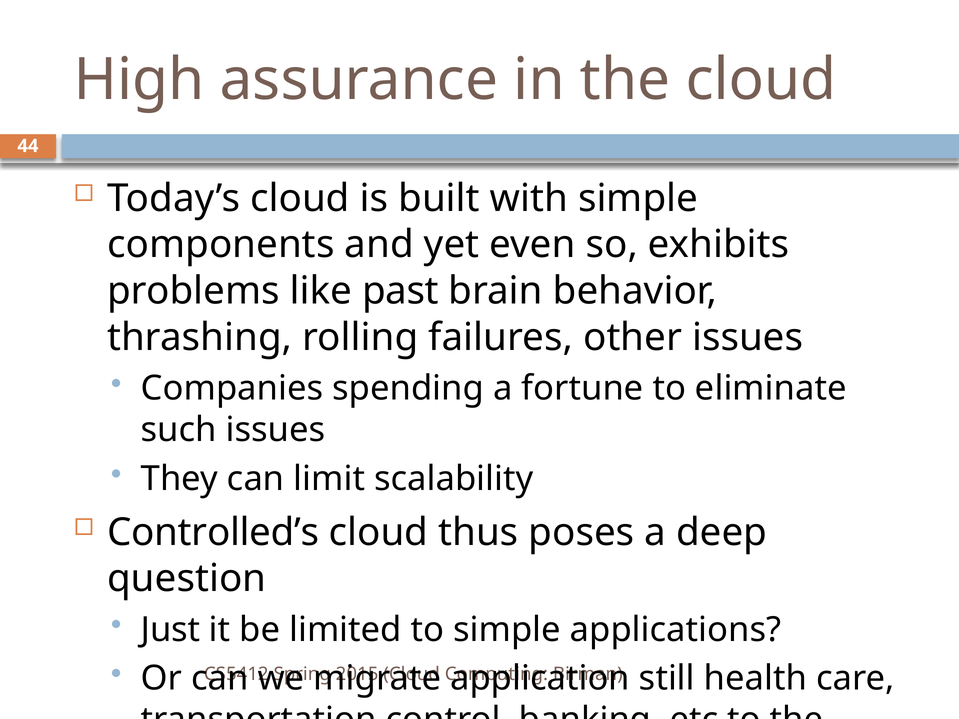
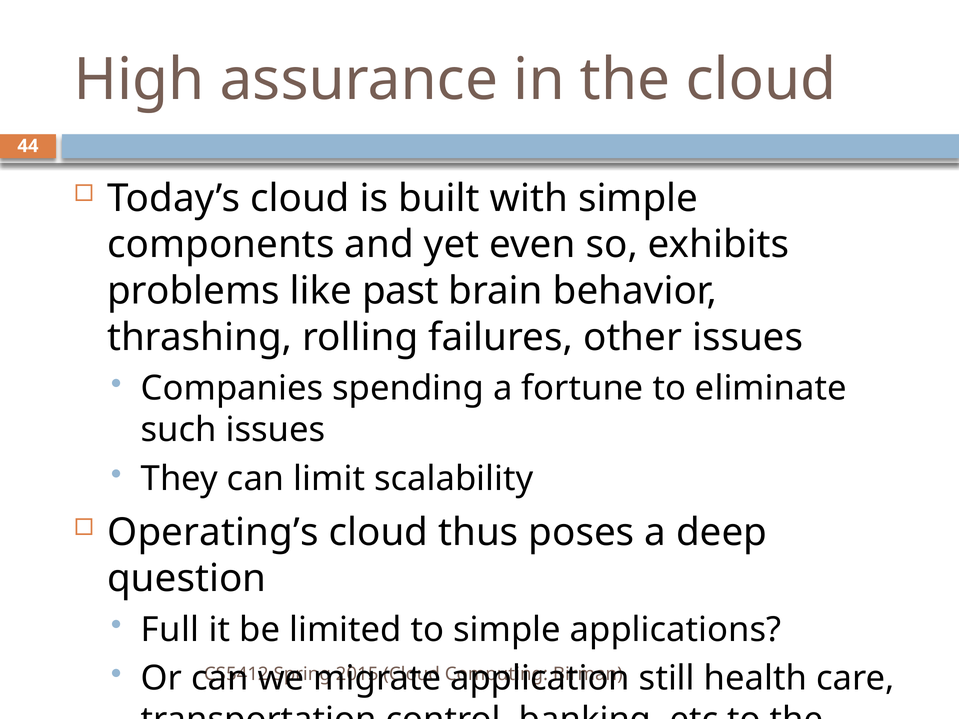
Controlled’s: Controlled’s -> Operating’s
Just: Just -> Full
